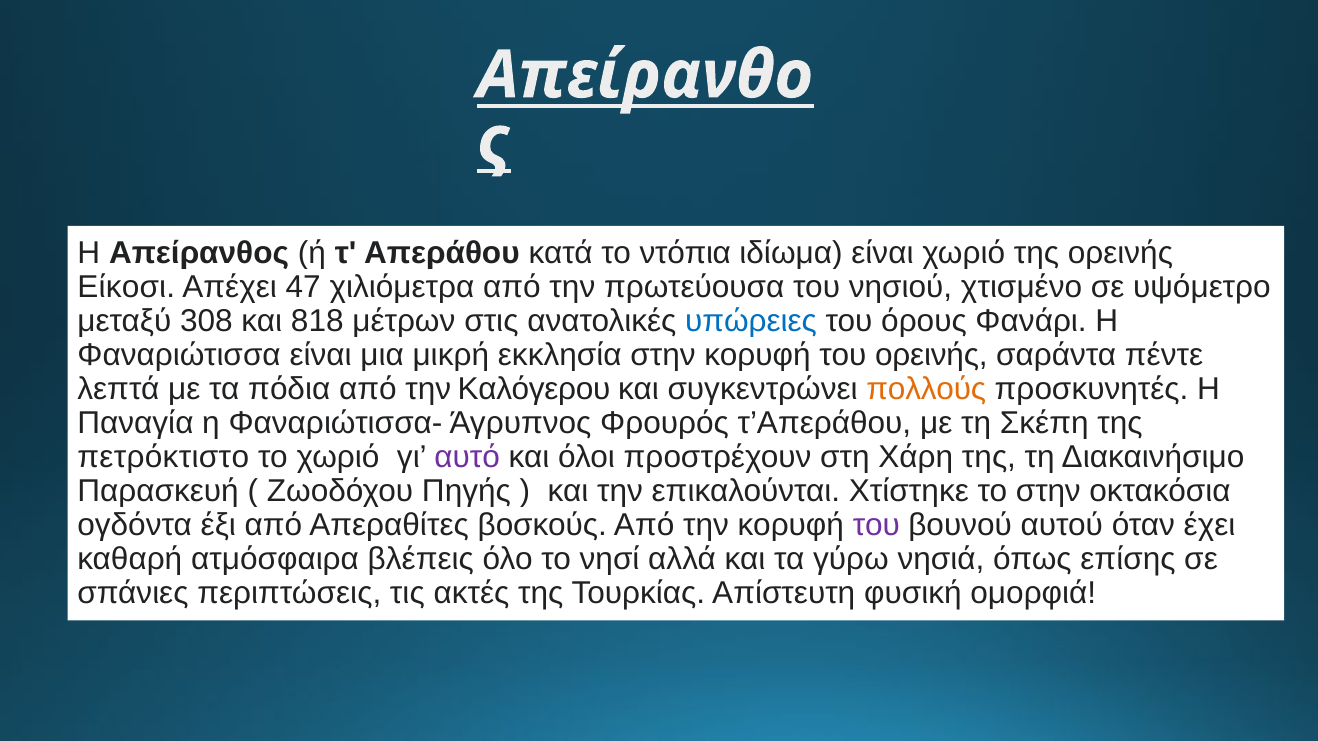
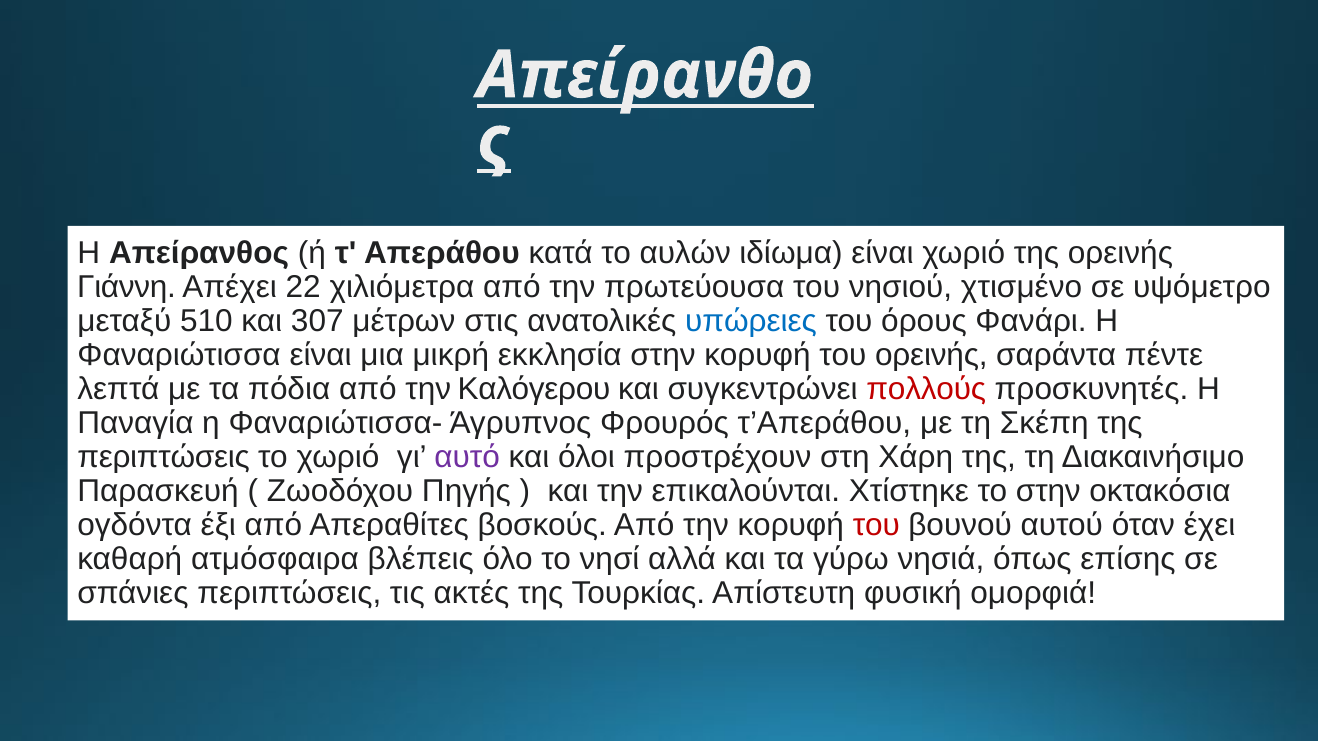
ντόπια: ντόπια -> αυλών
Είκοσι: Είκοσι -> Γιάννη
47: 47 -> 22
308: 308 -> 510
818: 818 -> 307
πολλούς colour: orange -> red
πετρόκτιστο at (163, 457): πετρόκτιστο -> περιπτώσεις
του at (876, 526) colour: purple -> red
